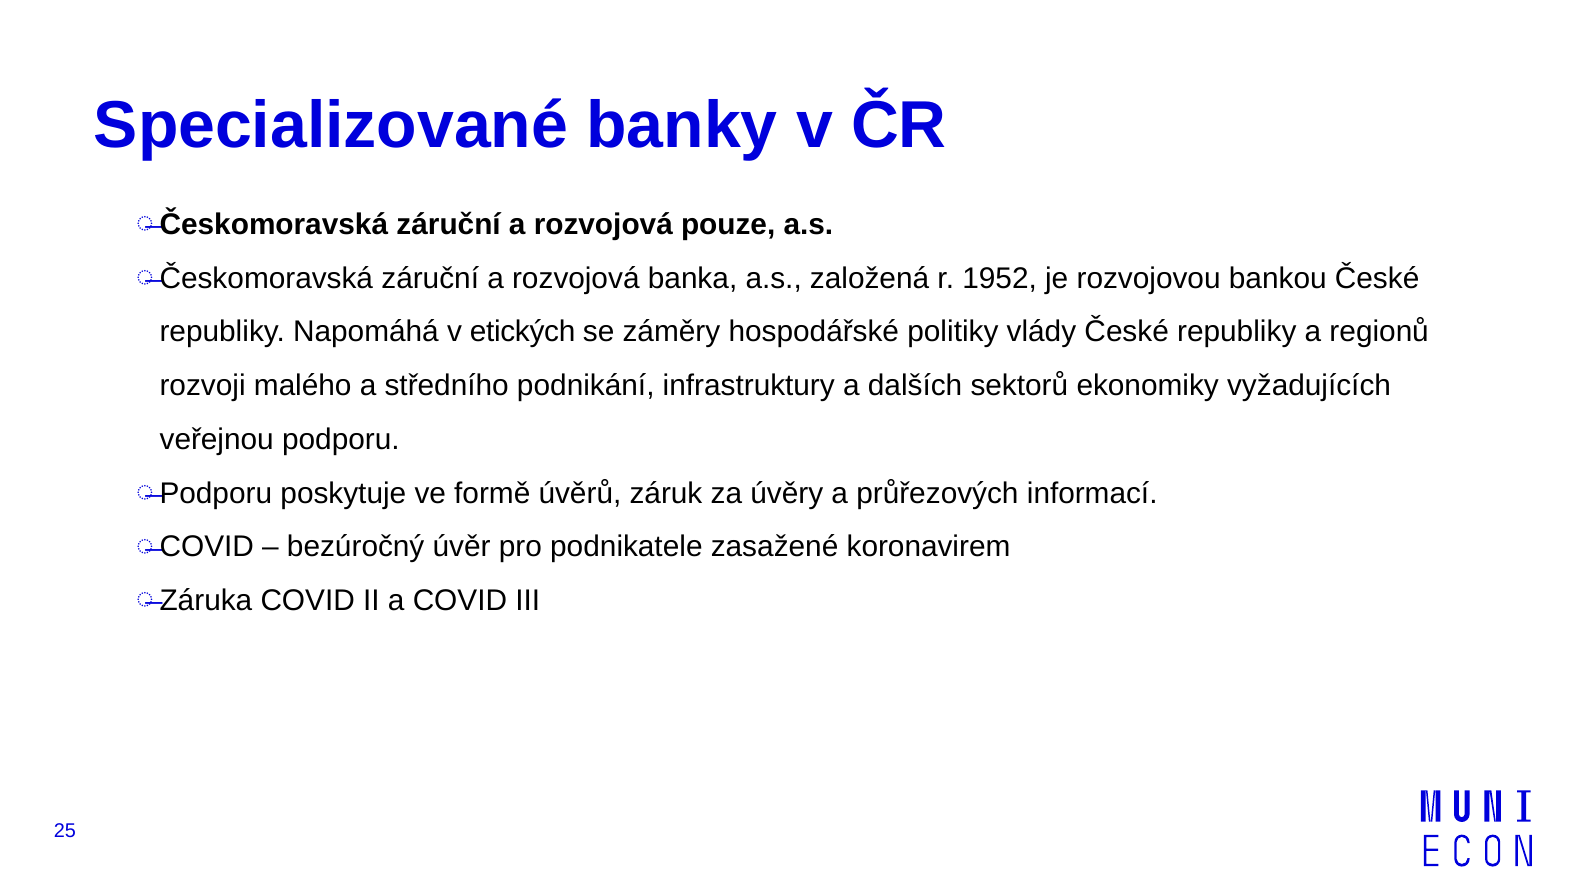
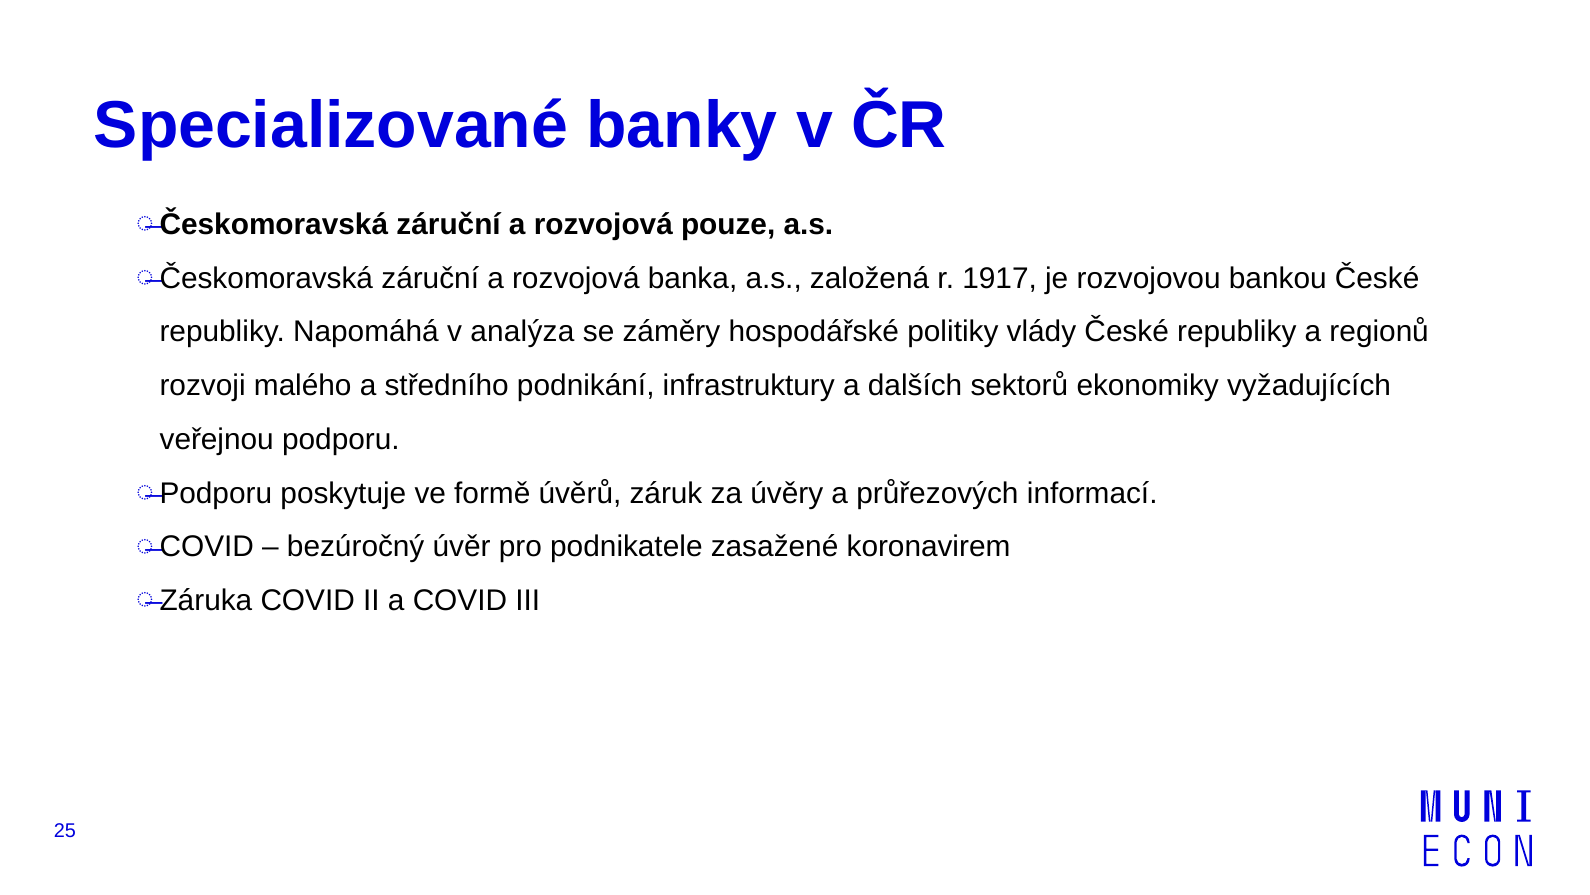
1952: 1952 -> 1917
etických: etických -> analýza
